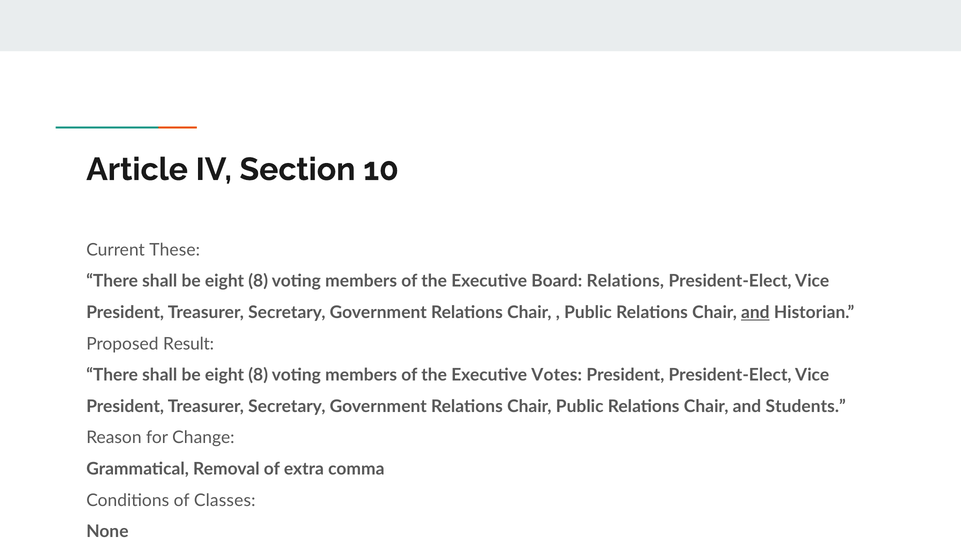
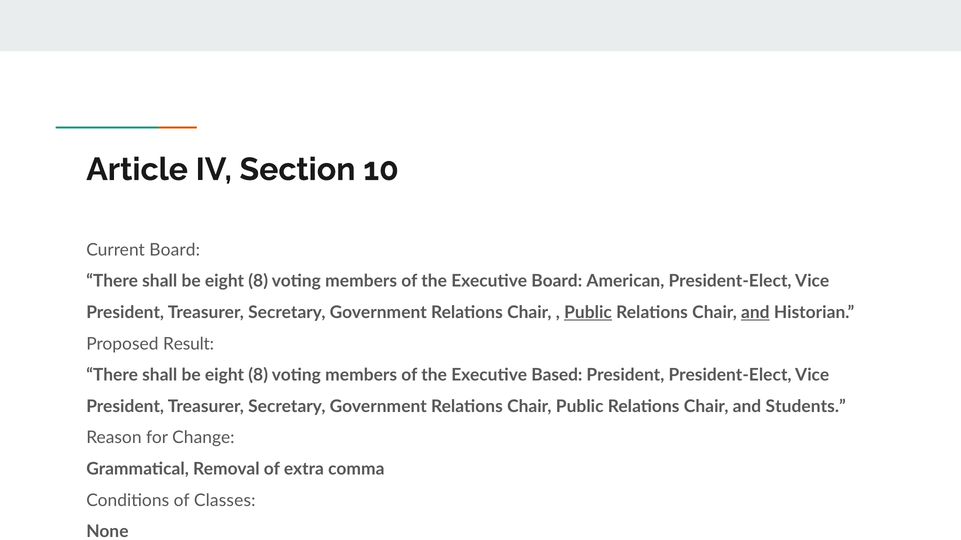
Current These: These -> Board
Board Relations: Relations -> American
Public at (588, 313) underline: none -> present
Votes: Votes -> Based
